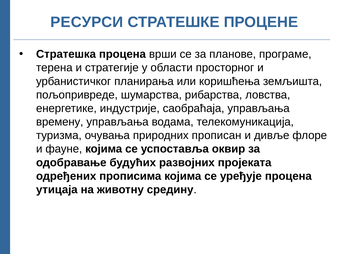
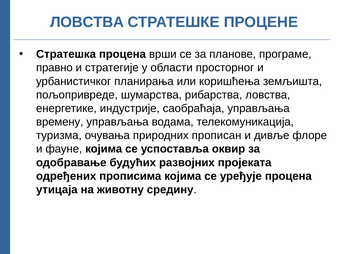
РЕСУРСИ at (87, 22): РЕСУРСИ -> ЛОВСТВА
терена: терена -> правно
